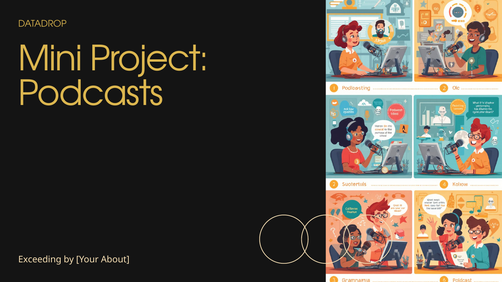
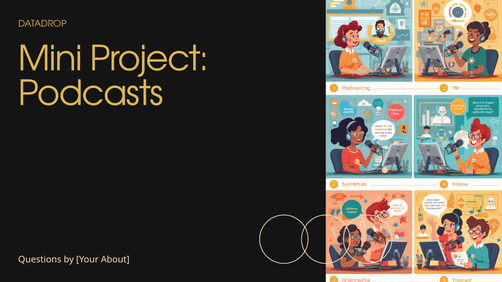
Exceeding: Exceeding -> Questions
